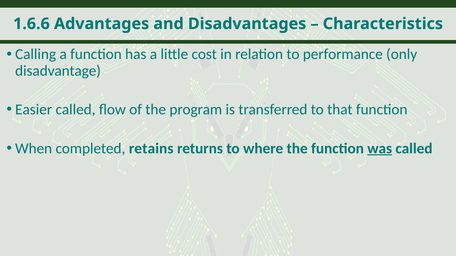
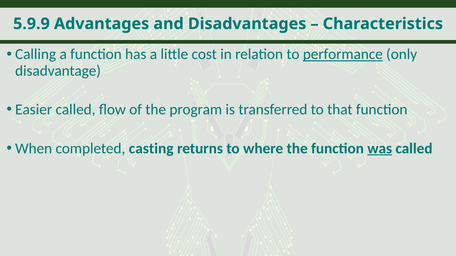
1.6.6: 1.6.6 -> 5.9.9
performance underline: none -> present
retains: retains -> casting
